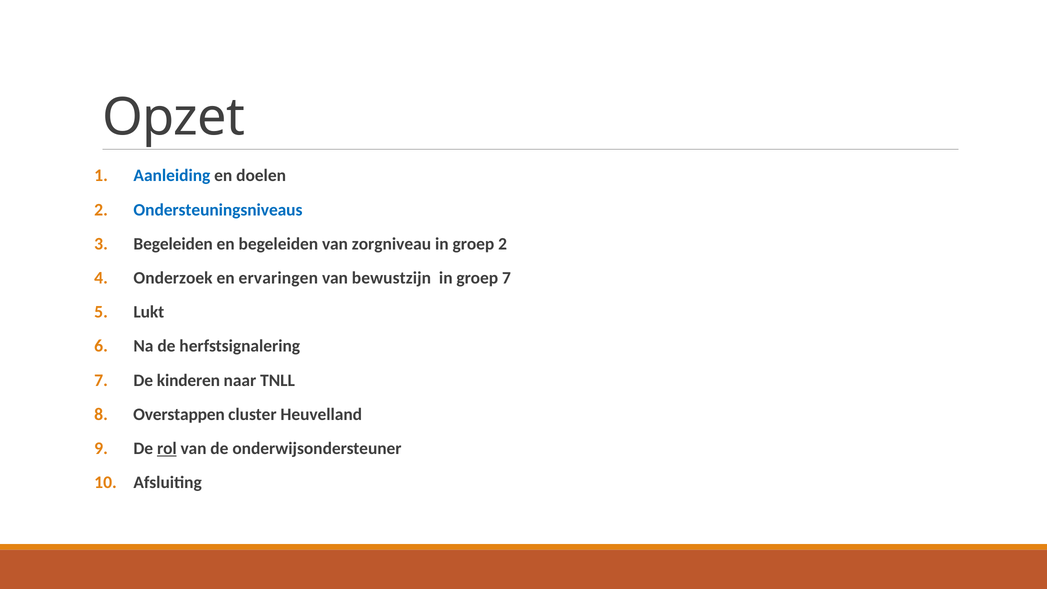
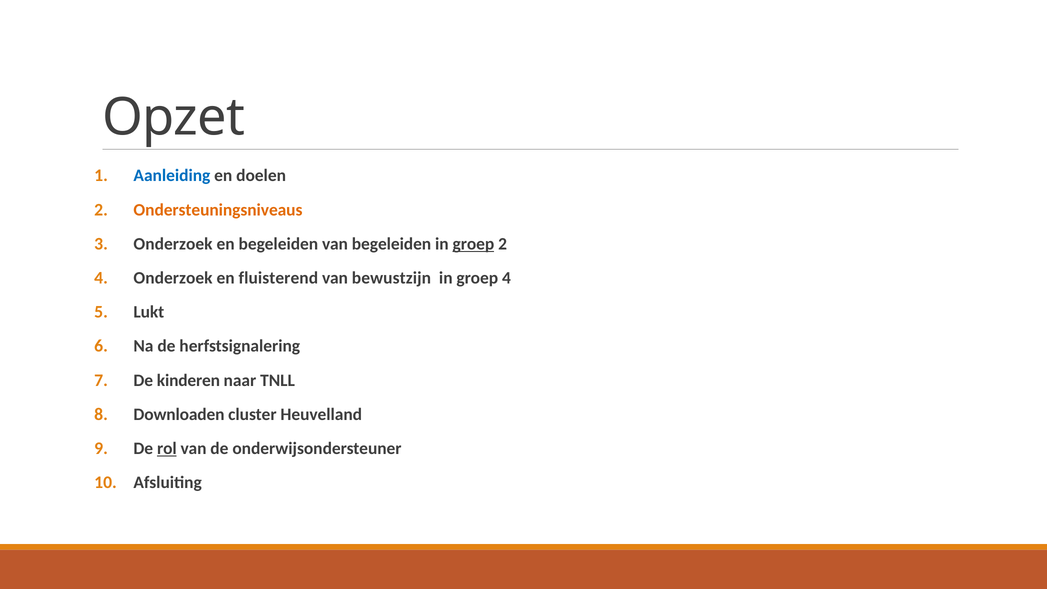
Ondersteuningsniveaus colour: blue -> orange
3 Begeleiden: Begeleiden -> Onderzoek
van zorgniveau: zorgniveau -> begeleiden
groep at (473, 244) underline: none -> present
ervaringen: ervaringen -> fluisterend
groep 7: 7 -> 4
Overstappen: Overstappen -> Downloaden
